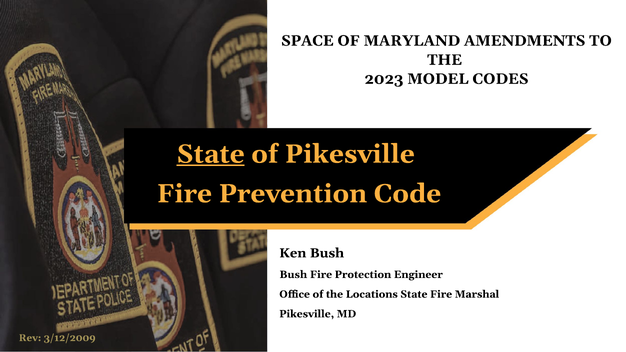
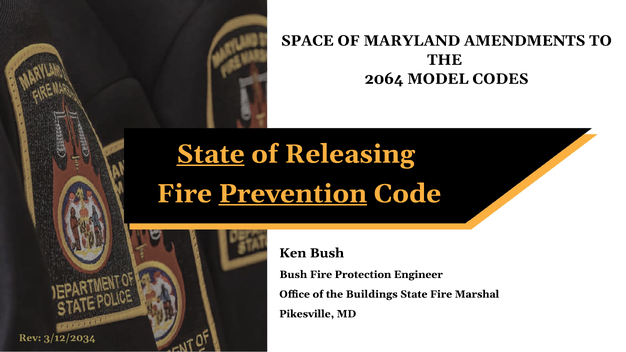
2023: 2023 -> 2064
of Pikesville: Pikesville -> Releasing
Prevention underline: none -> present
Locations: Locations -> Buildings
3/12/2009: 3/12/2009 -> 3/12/2034
